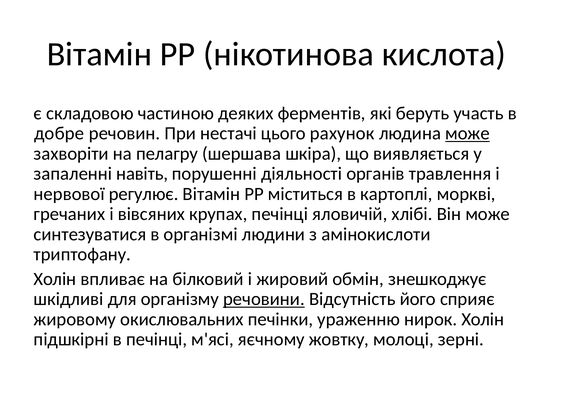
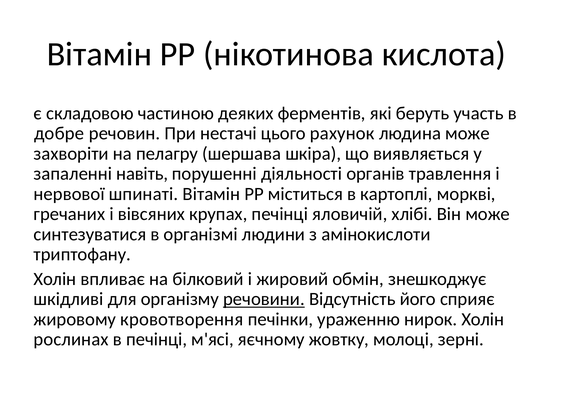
може at (467, 134) underline: present -> none
регулює: регулює -> шпинаті
окислювальних: окислювальних -> кровотворення
підшкірні: підшкірні -> рослинах
